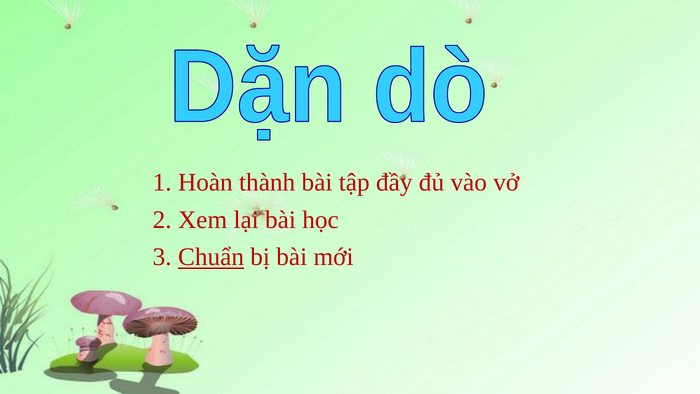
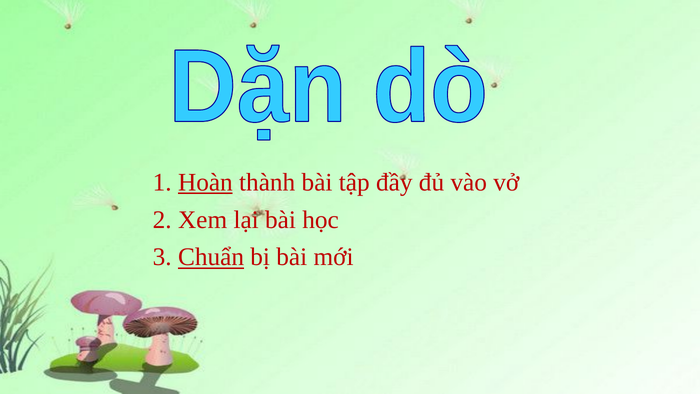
Hoàn underline: none -> present
